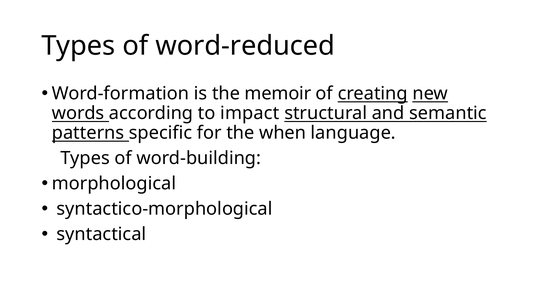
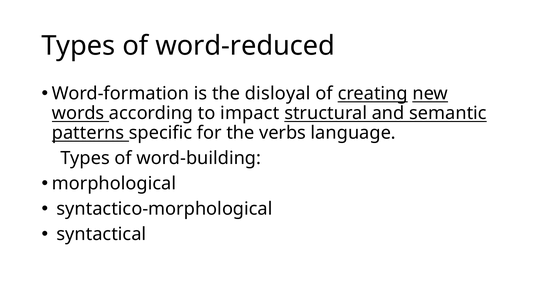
memoir: memoir -> disloyal
when: when -> verbs
